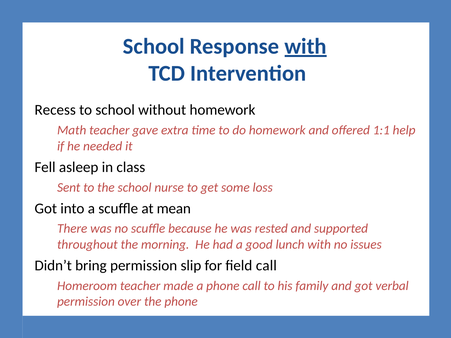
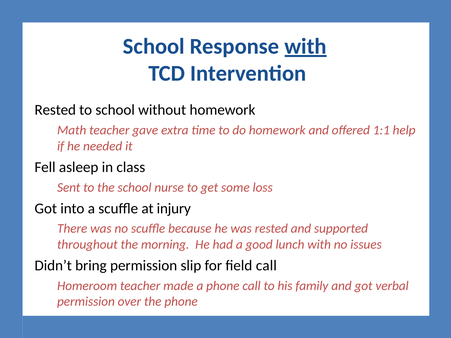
Recess at (55, 110): Recess -> Rested
mean: mean -> injury
